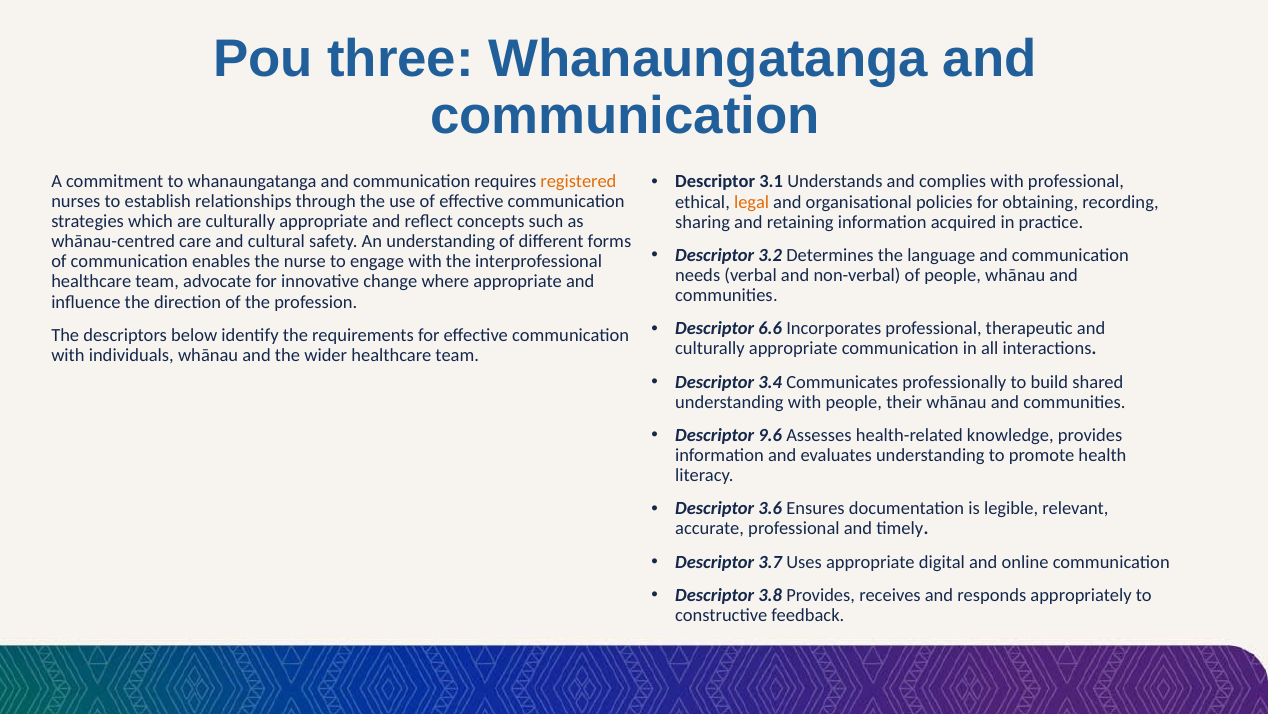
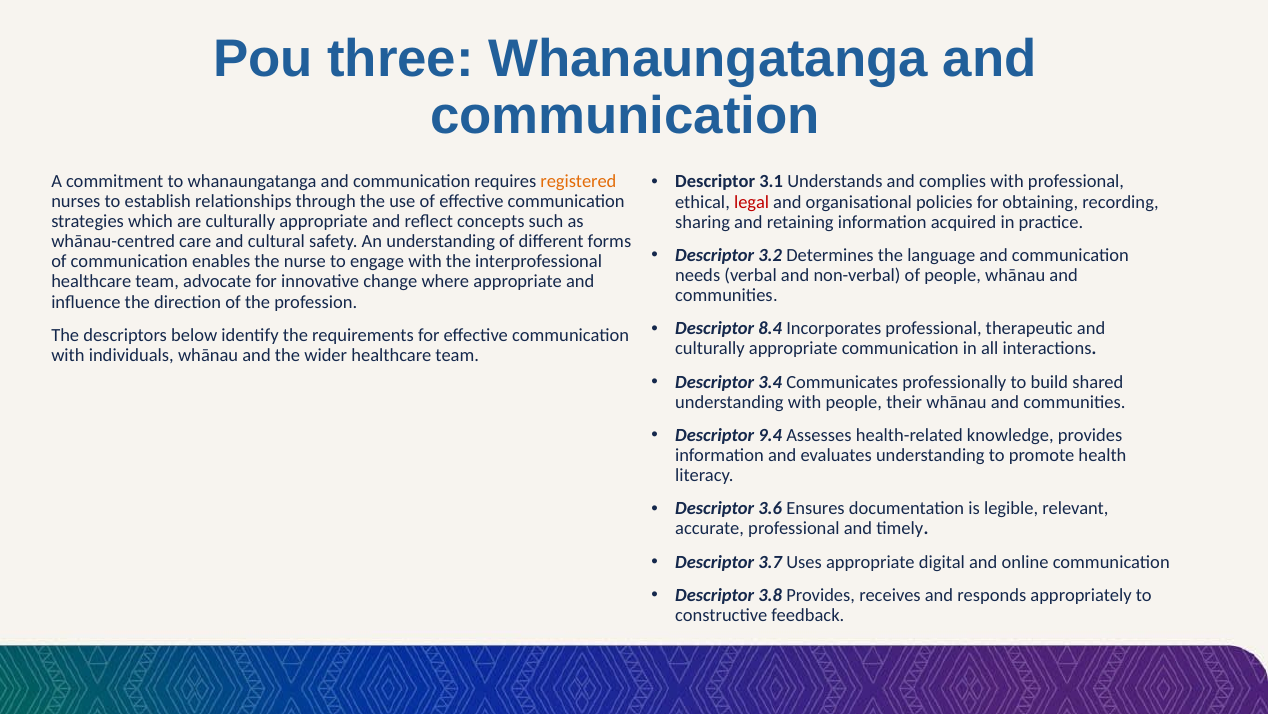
legal colour: orange -> red
6.6: 6.6 -> 8.4
9.6: 9.6 -> 9.4
